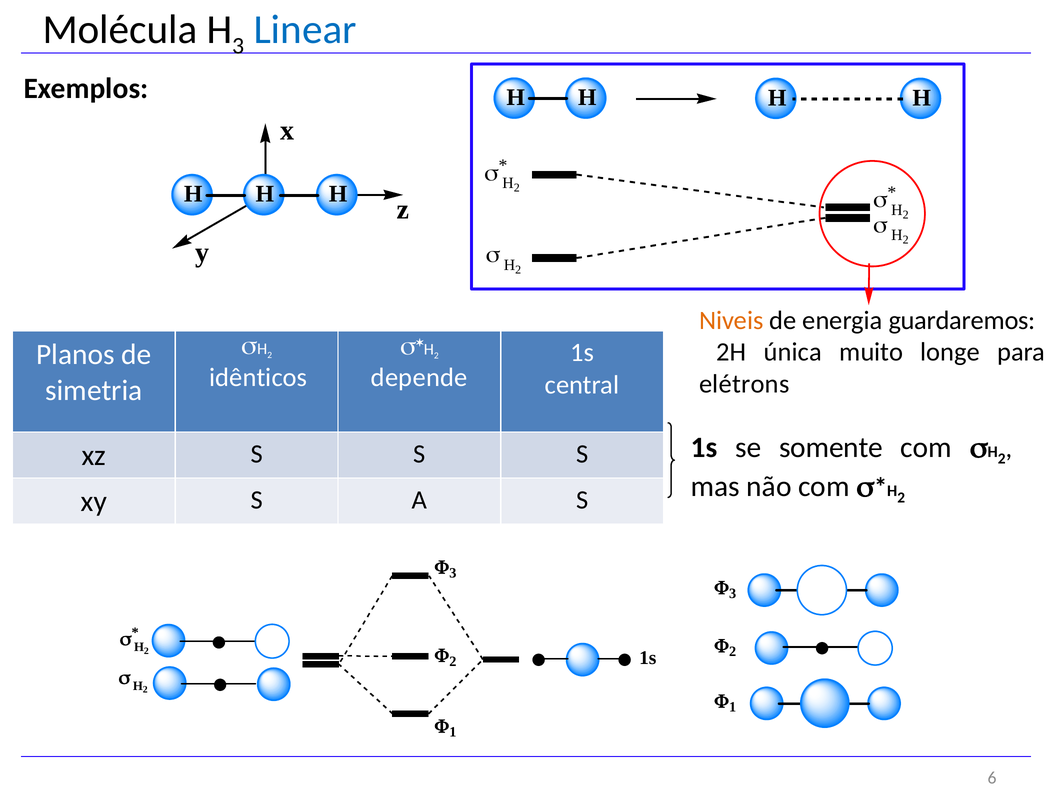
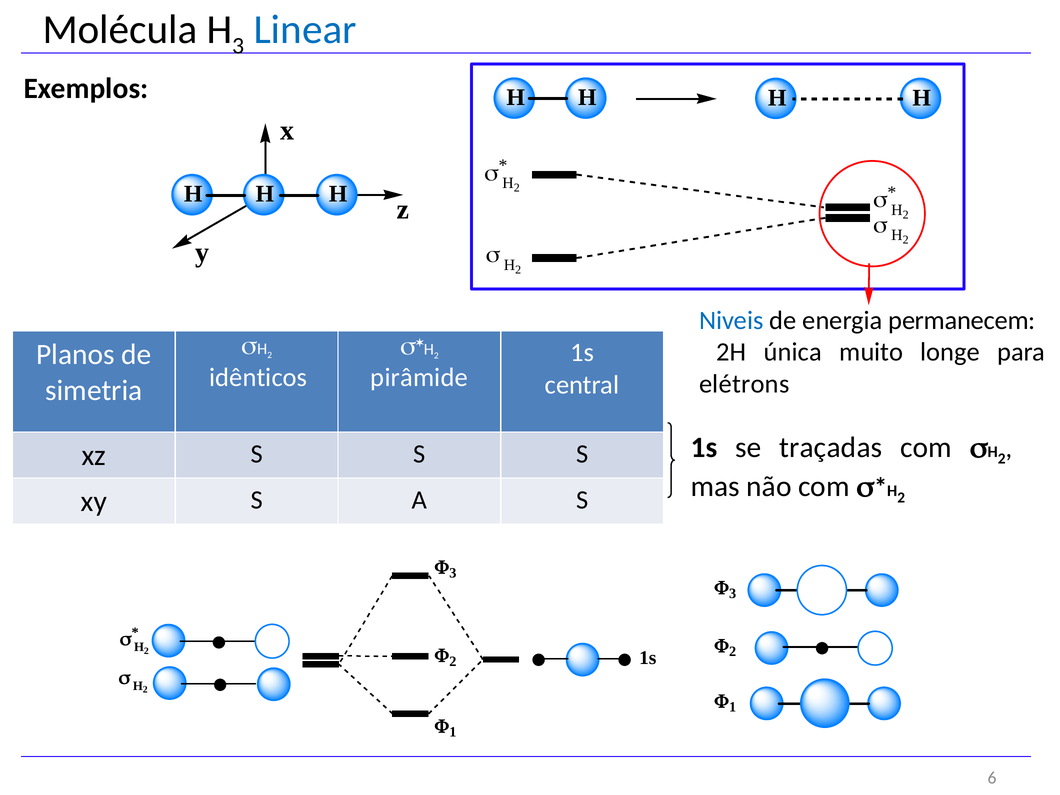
Niveis colour: orange -> blue
guardaremos: guardaremos -> permanecem
depende: depende -> pirâmide
somente: somente -> traçadas
